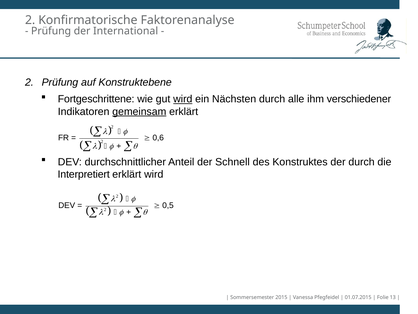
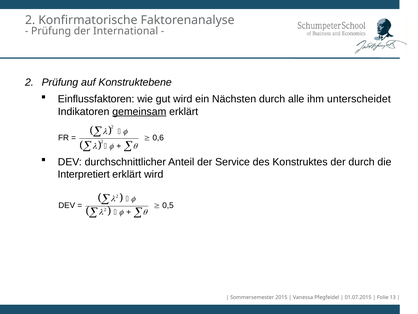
Fortgeschrittene: Fortgeschrittene -> Einflussfaktoren
wird at (183, 99) underline: present -> none
verschiedener: verschiedener -> unterscheidet
Schnell: Schnell -> Service
